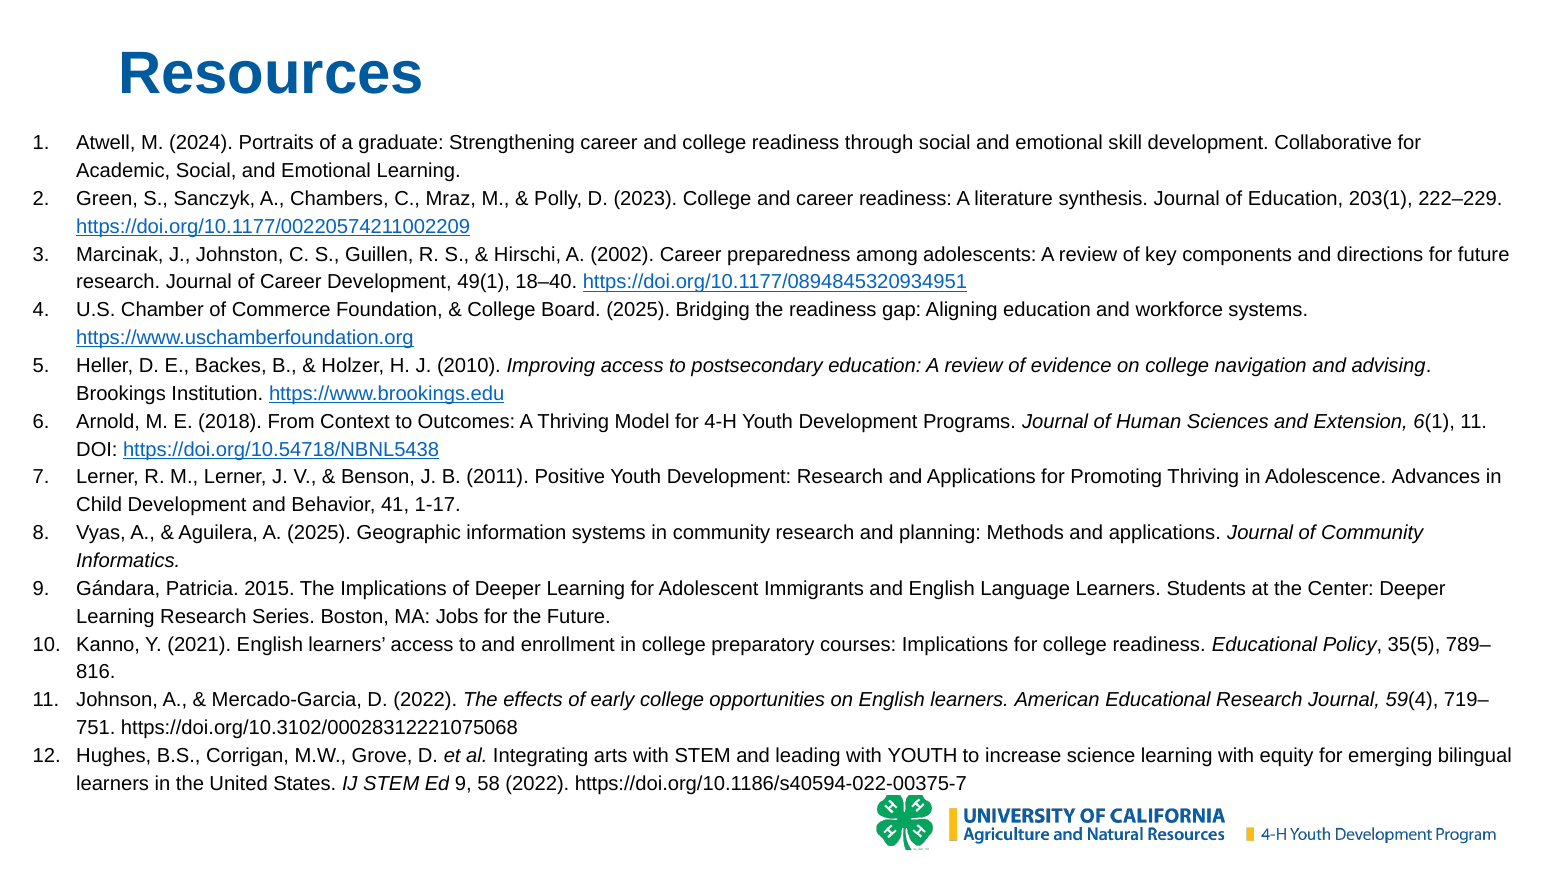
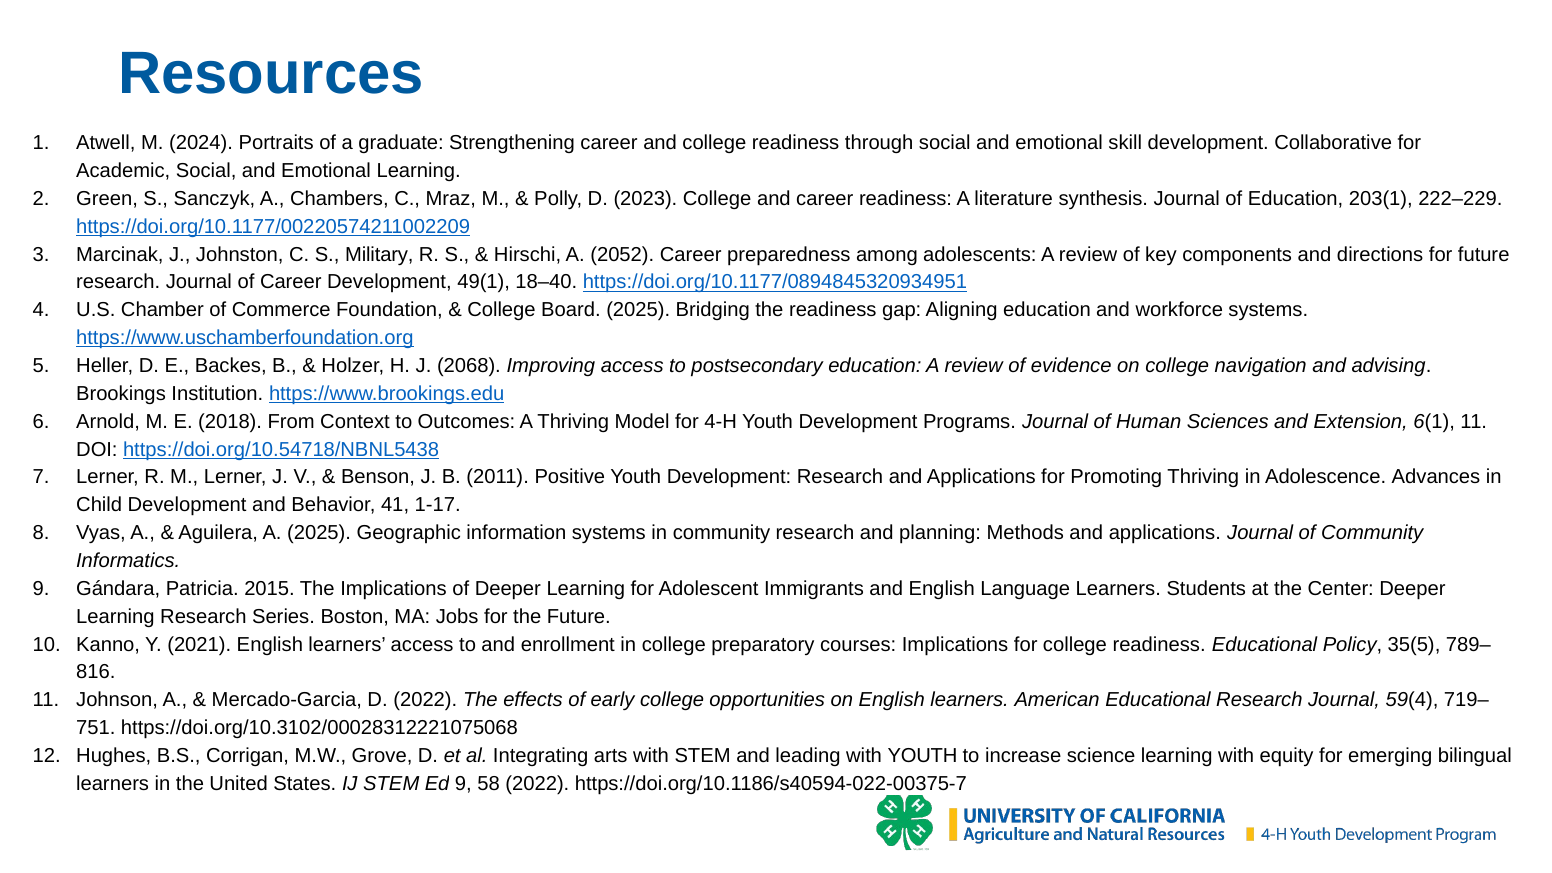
Guillen: Guillen -> Military
2002: 2002 -> 2052
2010: 2010 -> 2068
